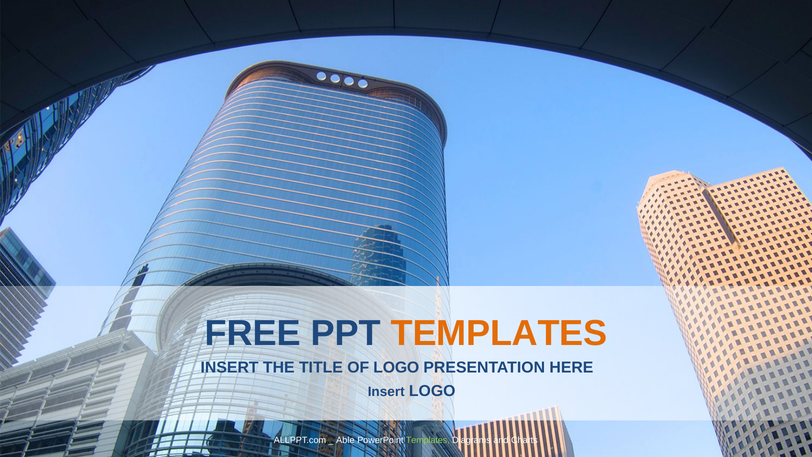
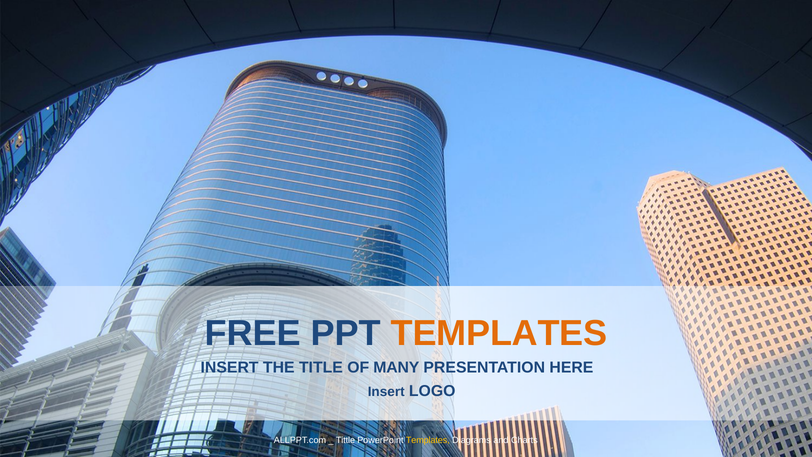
OF LOGO: LOGO -> MANY
Able: Able -> Tittle
Templates at (428, 440) colour: light green -> yellow
